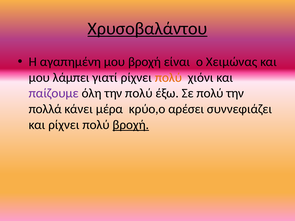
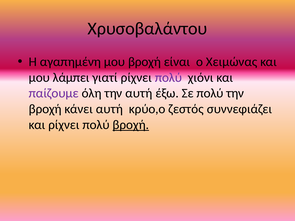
Χρυσοβαλάντου underline: present -> none
πολύ at (168, 78) colour: orange -> purple
την πολύ: πολύ -> αυτή
πολλά at (45, 109): πολλά -> βροχή
κάνει μέρα: μέρα -> αυτή
αρέσει: αρέσει -> ζεστός
